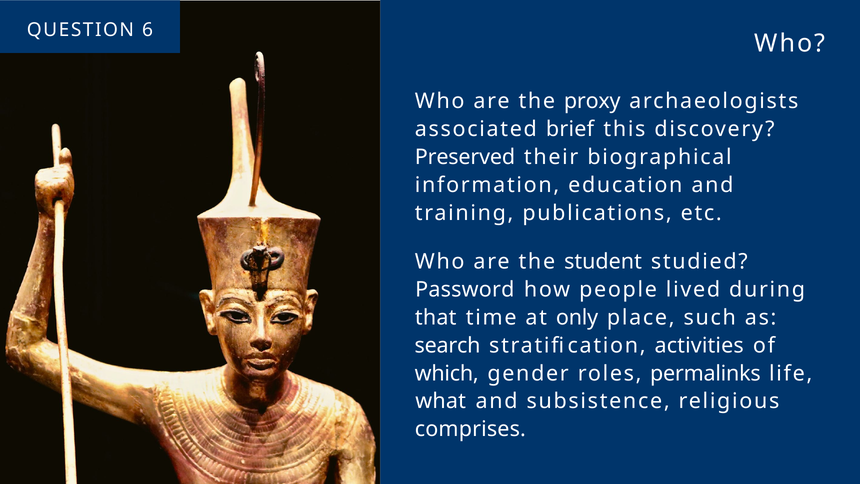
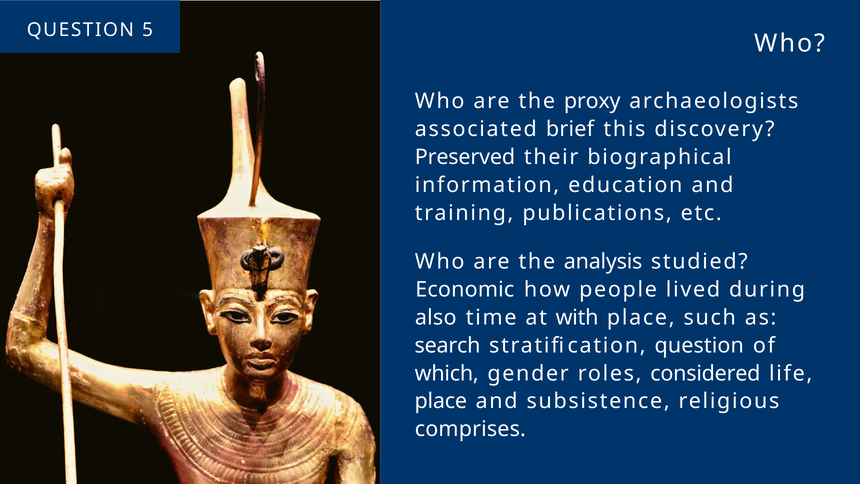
6: 6 -> 5
student: student -> analysis
Password: Password -> Economic
that: that -> also
only: only -> with
stratification activities: activities -> question
permalinks: permalinks -> considered
what at (441, 401): what -> place
